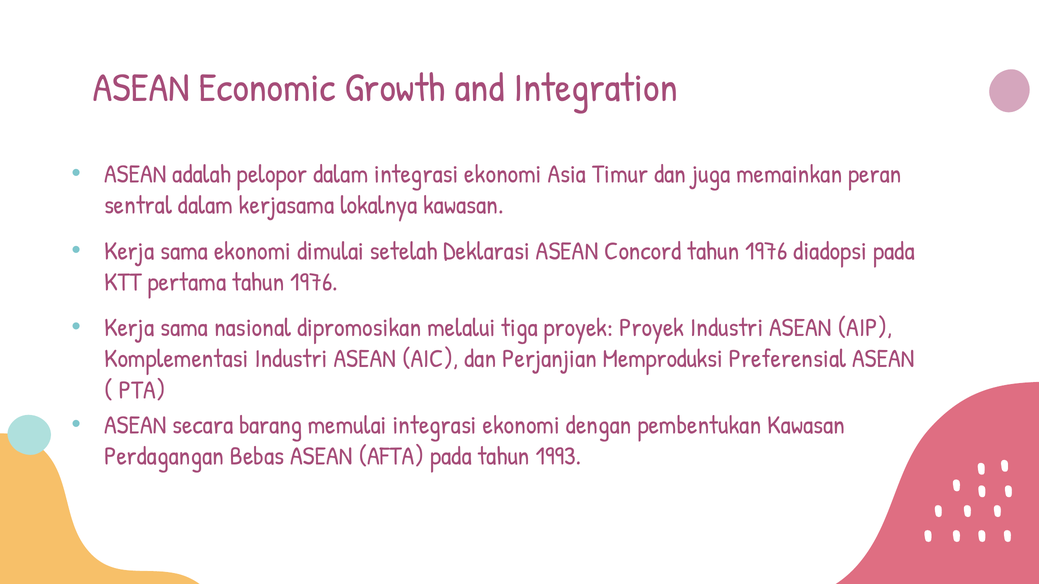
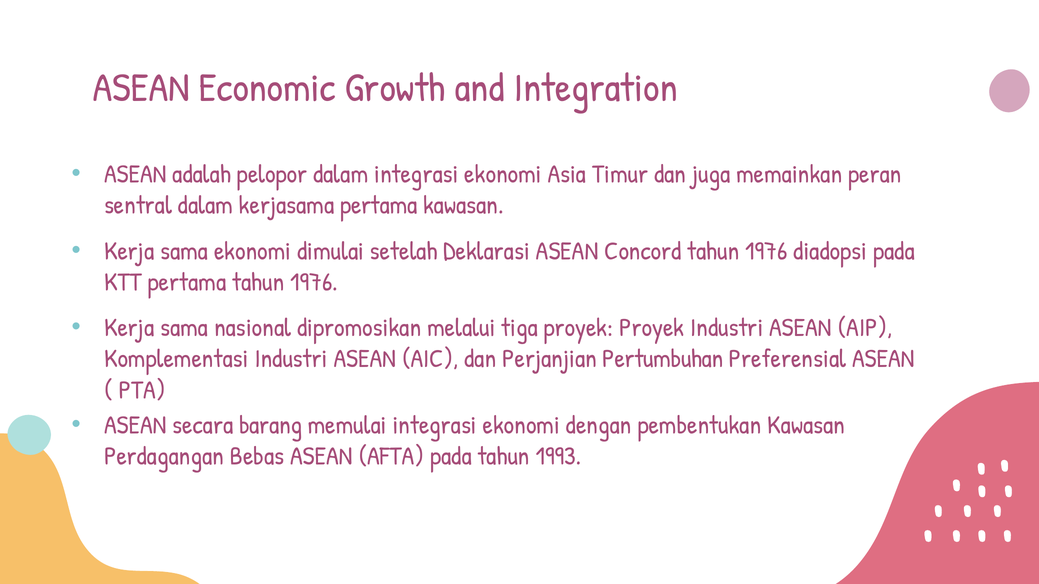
kerjasama lokalnya: lokalnya -> pertama
Memproduksi: Memproduksi -> Pertumbuhan
